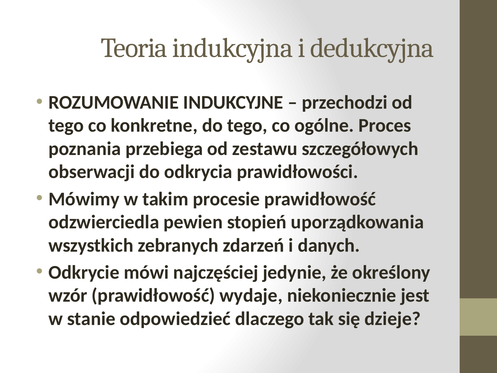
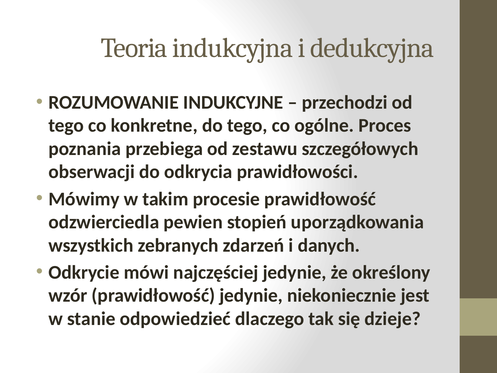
prawidłowość wydaje: wydaje -> jedynie
